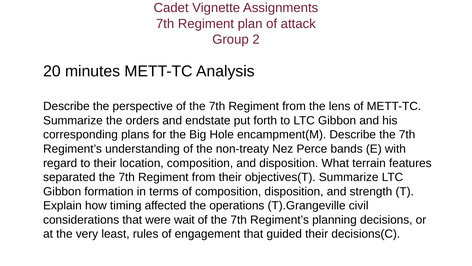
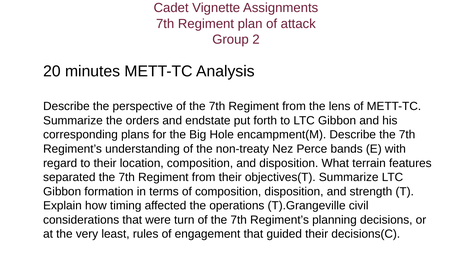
wait: wait -> turn
